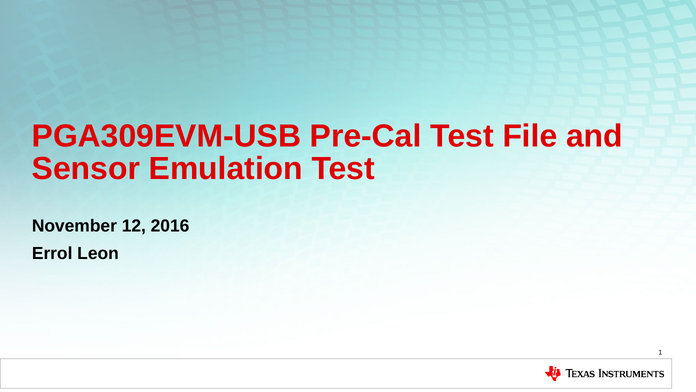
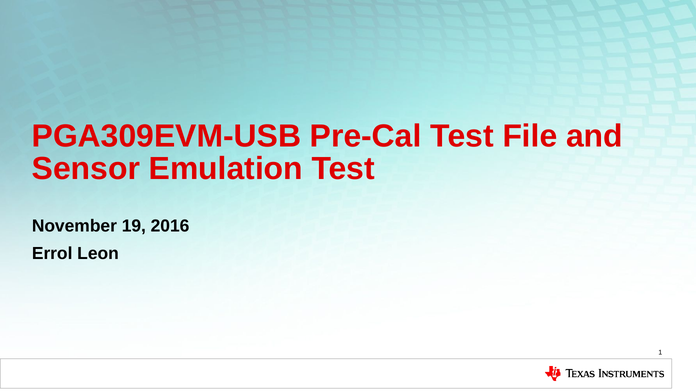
12: 12 -> 19
